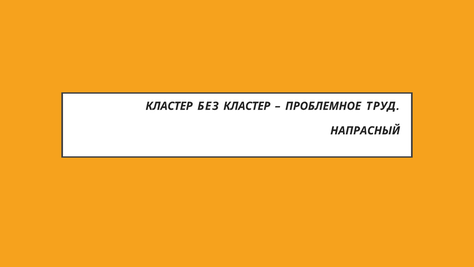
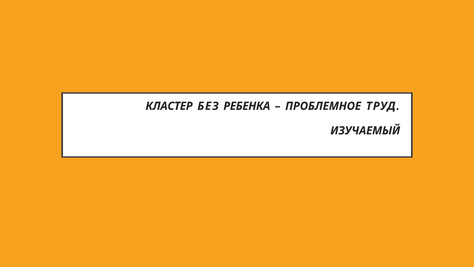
БЕЗ КЛАСТЕР: КЛАСТЕР -> РЕБЕНКА
НАПРАСНЫЙ: НАПРАСНЫЙ -> ИЗУЧАЕМЫЙ
